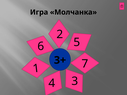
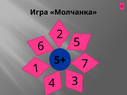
3+: 3+ -> 5+
